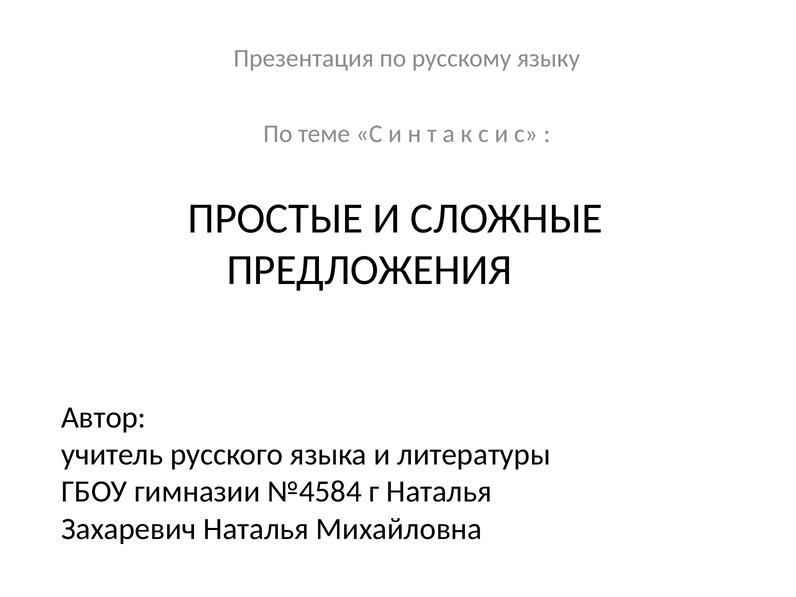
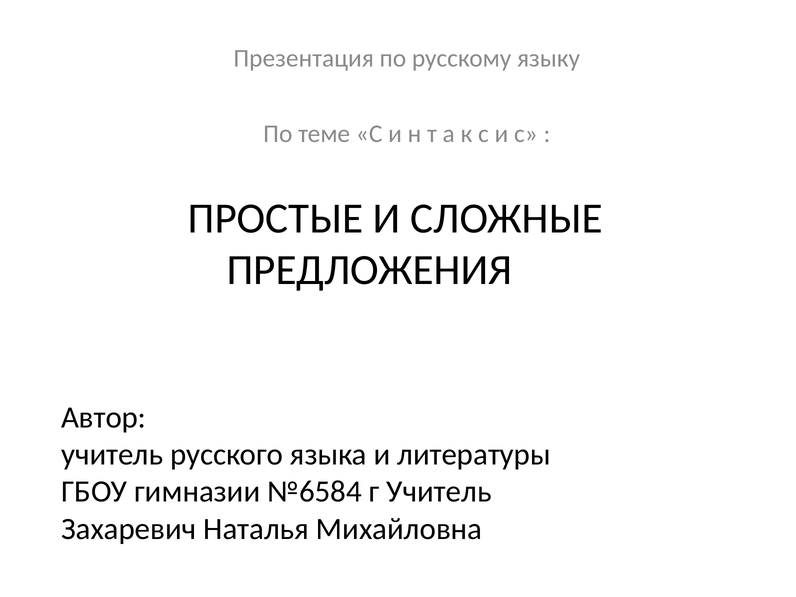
№4584: №4584 -> №6584
г Наталья: Наталья -> Учитель
